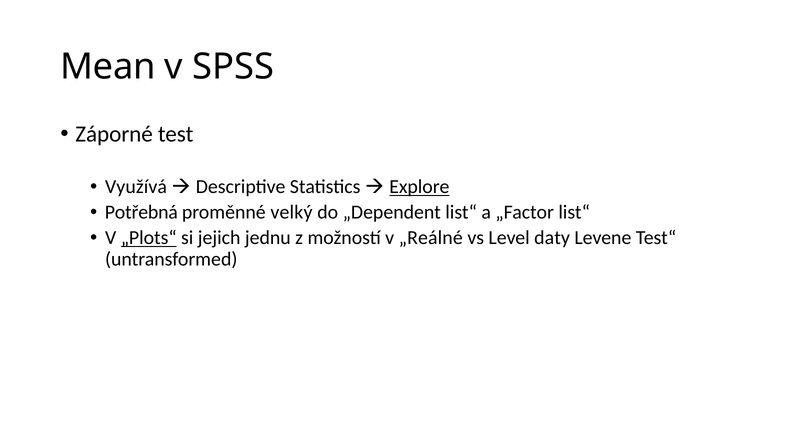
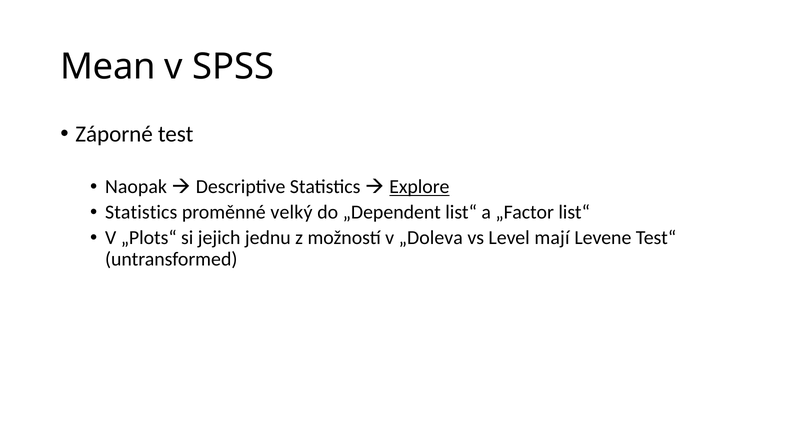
Využívá: Využívá -> Naopak
Potřebná at (141, 212): Potřebná -> Statistics
„Plots“ underline: present -> none
„Reálné: „Reálné -> „Doleva
daty: daty -> mají
